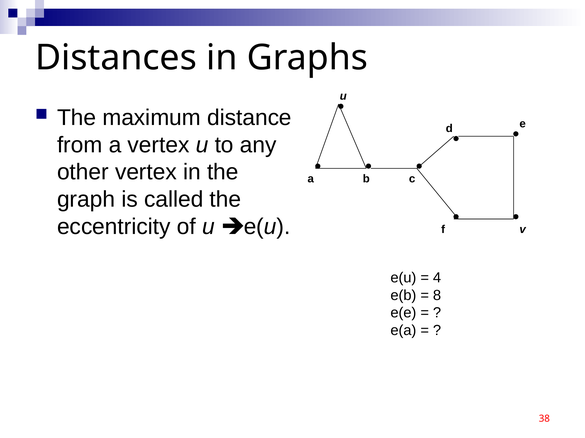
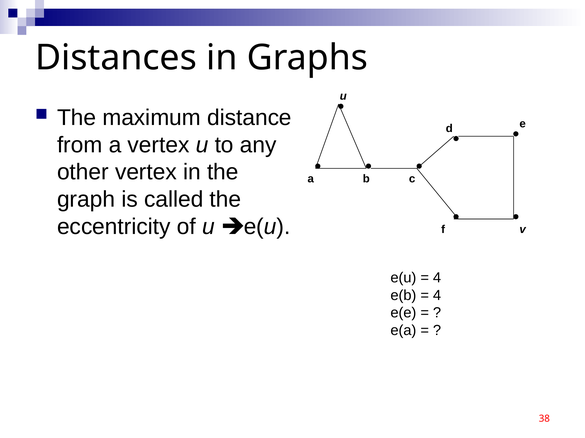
8 at (437, 296): 8 -> 4
